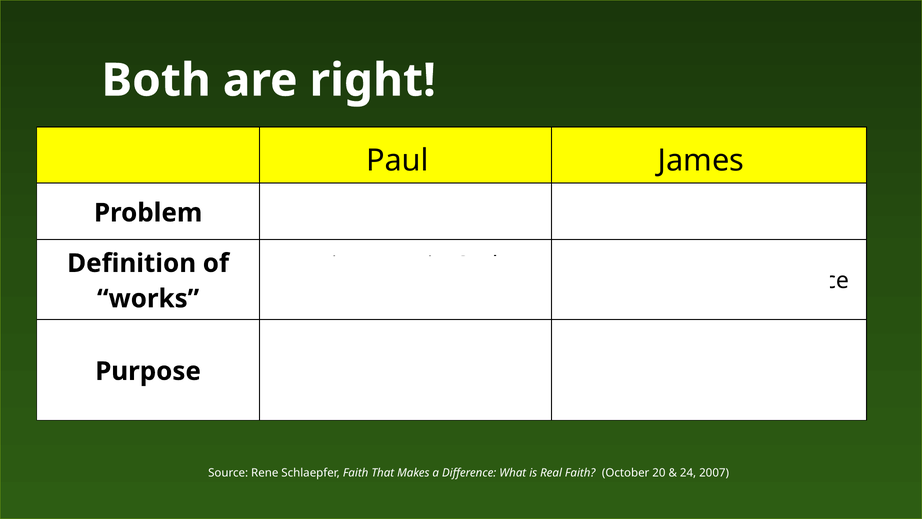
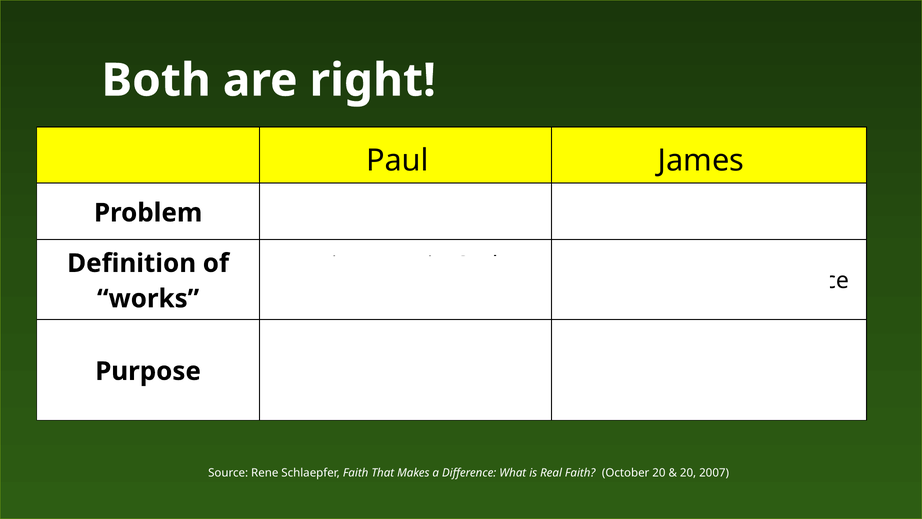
24 at (688, 473): 24 -> 20
